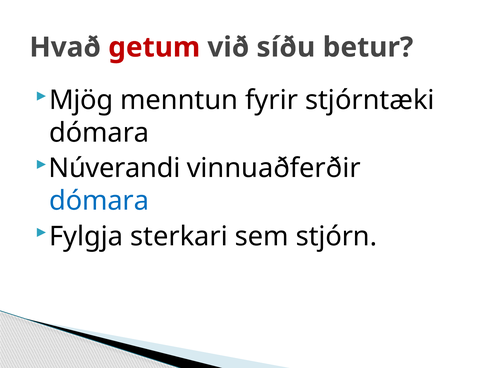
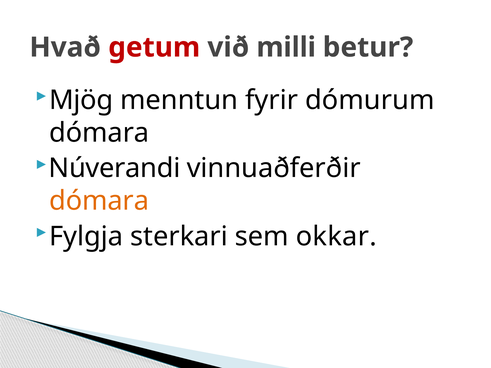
síðu: síðu -> milli
stjórntæki: stjórntæki -> dómurum
dómara at (99, 201) colour: blue -> orange
stjórn: stjórn -> okkar
